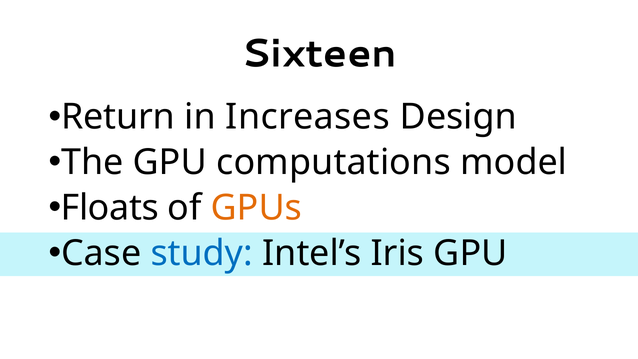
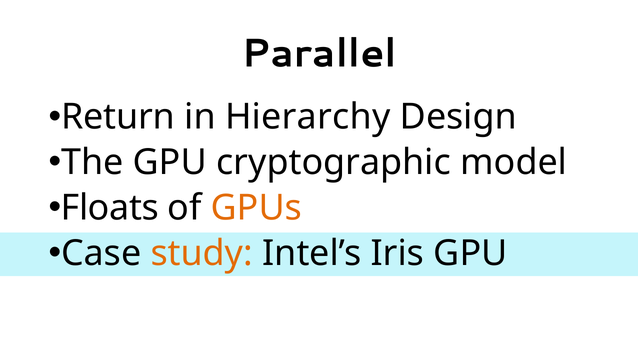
Sixteen: Sixteen -> Parallel
Increases: Increases -> Hierarchy
computations: computations -> cryptographic
study colour: blue -> orange
